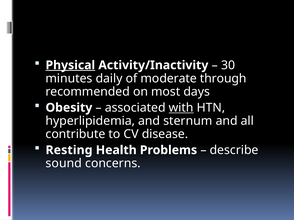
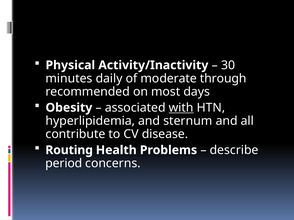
Physical underline: present -> none
Resting: Resting -> Routing
sound: sound -> period
